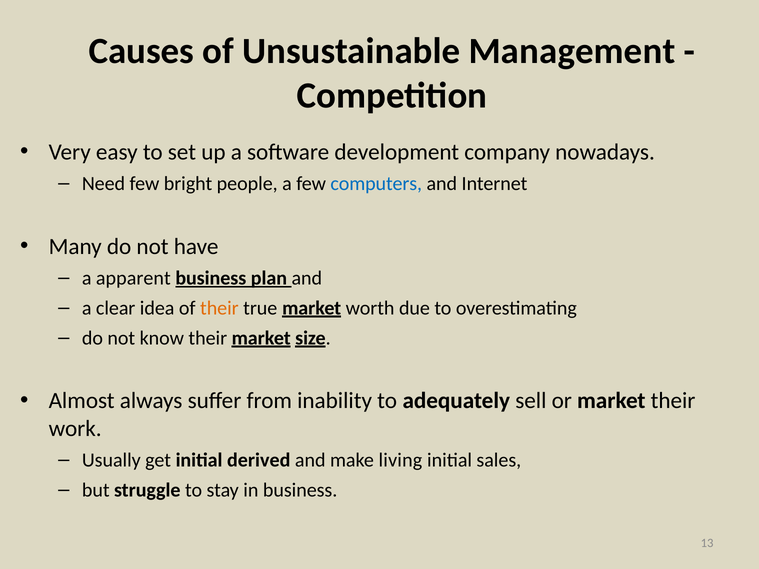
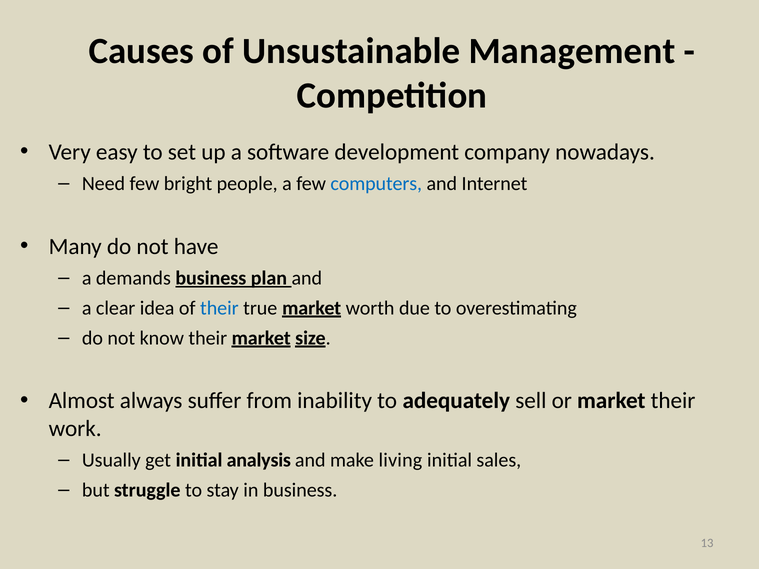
apparent: apparent -> demands
their at (219, 308) colour: orange -> blue
derived: derived -> analysis
